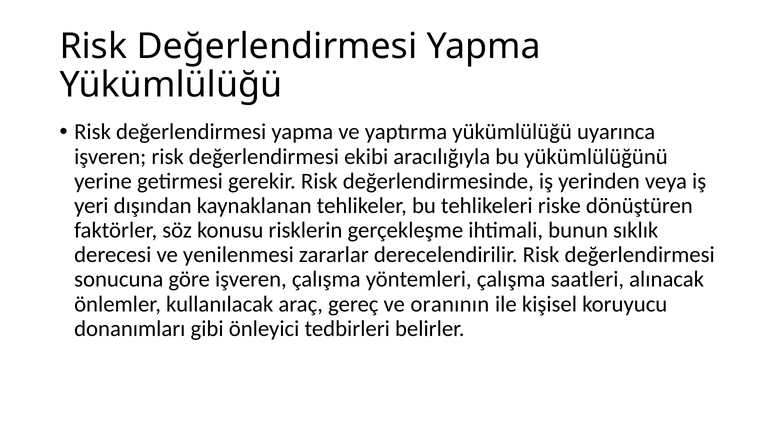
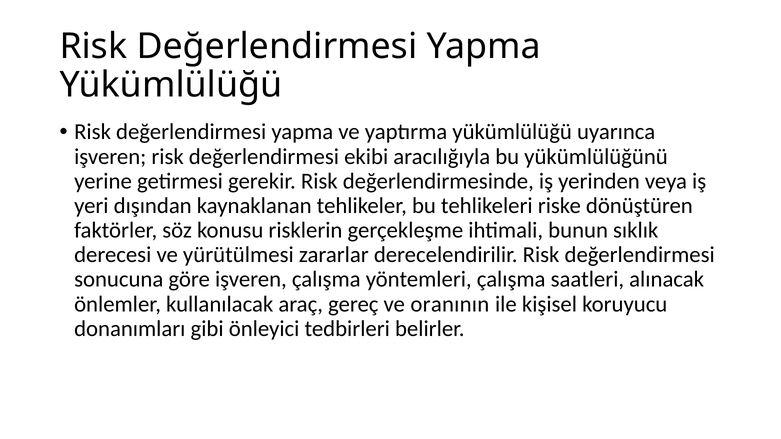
yenilenmesi: yenilenmesi -> yürütülmesi
